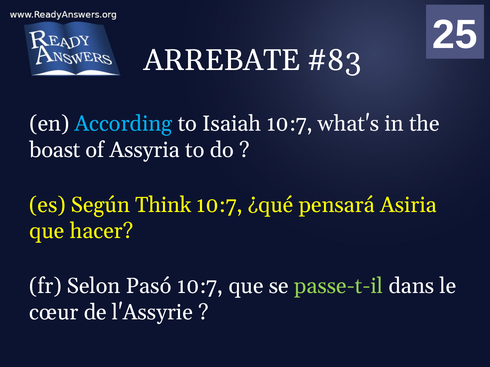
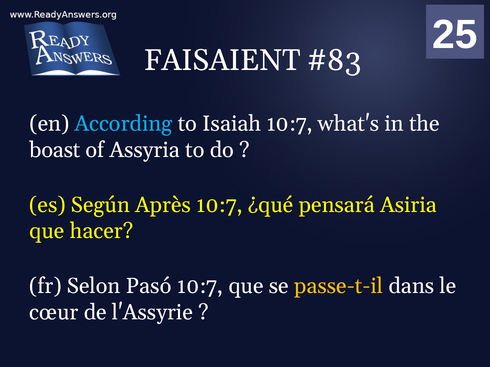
ARREBATE: ARREBATE -> FAISAIENT
Think: Think -> Après
passe-t-il colour: light green -> yellow
